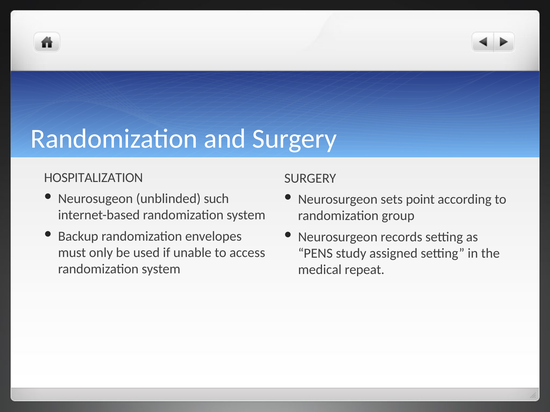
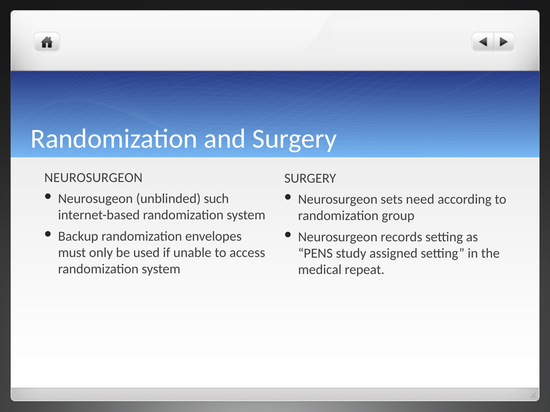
HOSPITALIZATION at (94, 178): HOSPITALIZATION -> NEUROSURGEON
point: point -> need
